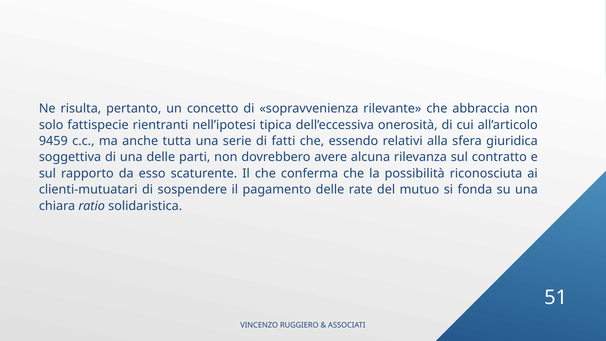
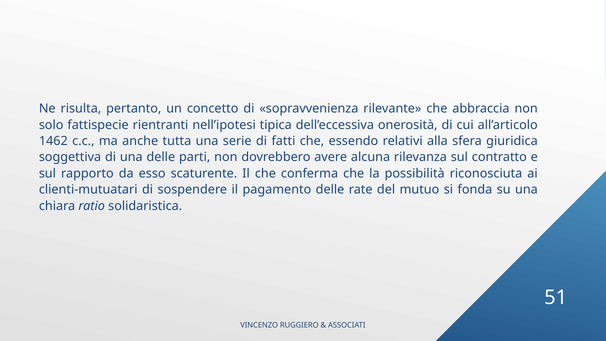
9459: 9459 -> 1462
